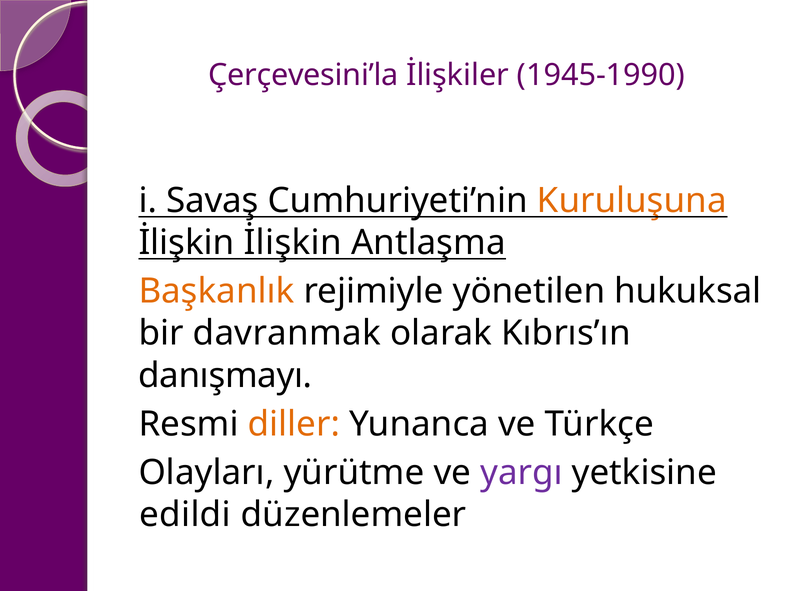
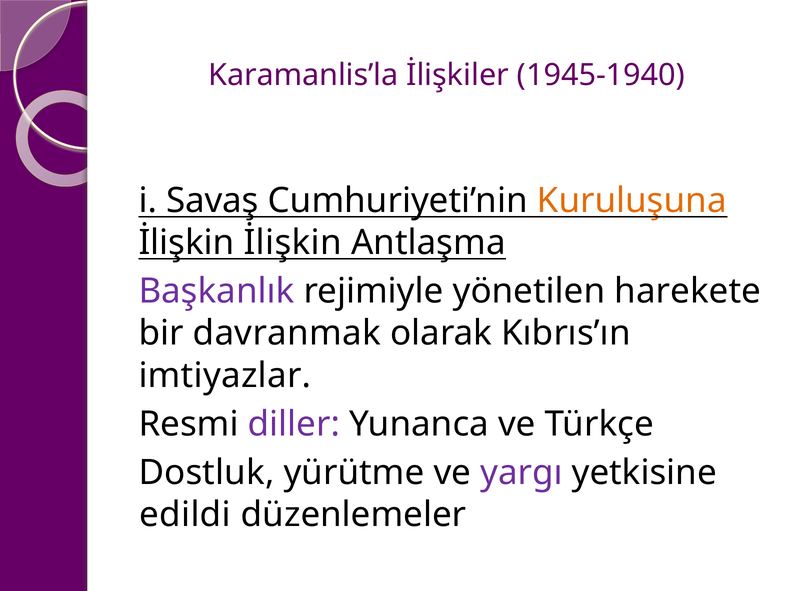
Çerçevesini’la: Çerçevesini’la -> Karamanlis’la
1945-1990: 1945-1990 -> 1945-1940
Başkanlık colour: orange -> purple
hukuksal: hukuksal -> harekete
danışmayı: danışmayı -> imtiyazlar
diller colour: orange -> purple
Olayları: Olayları -> Dostluk
